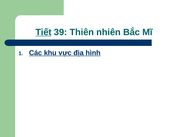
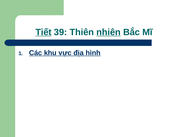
nhiên underline: none -> present
